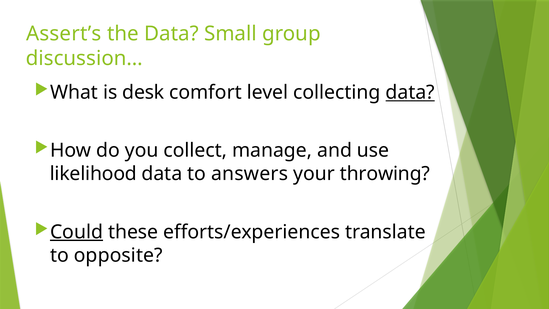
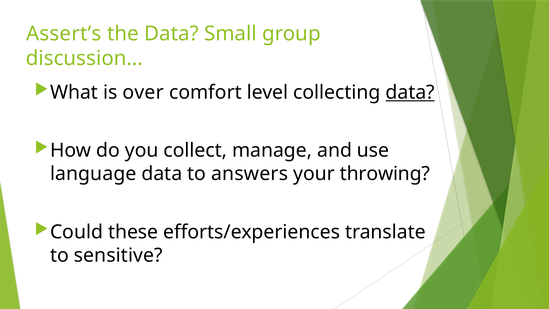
desk: desk -> over
likelihood: likelihood -> language
Could underline: present -> none
opposite: opposite -> sensitive
